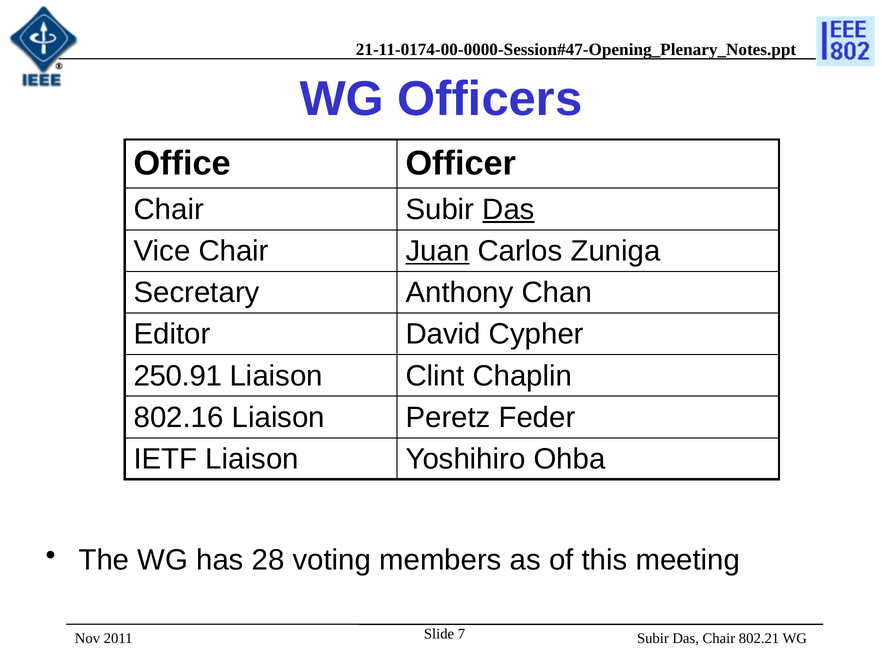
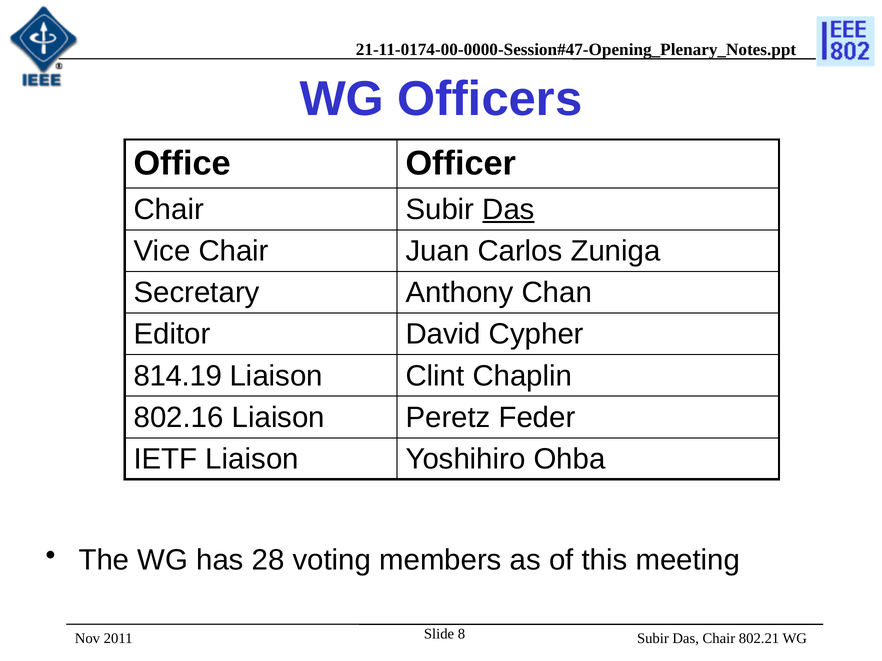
Juan underline: present -> none
250.91: 250.91 -> 814.19
7: 7 -> 8
